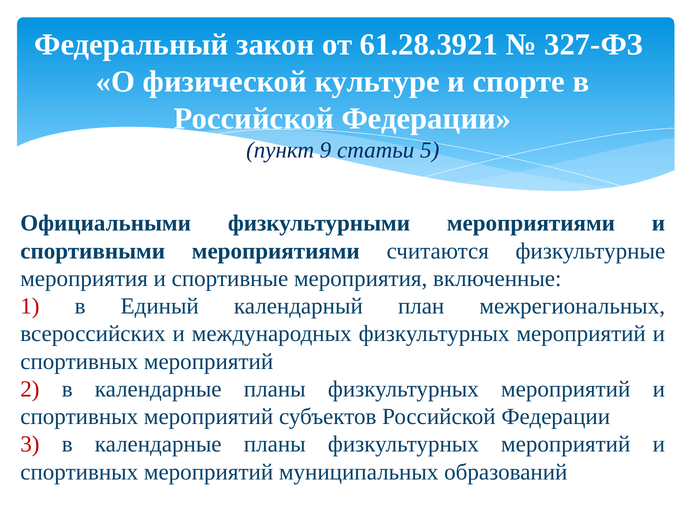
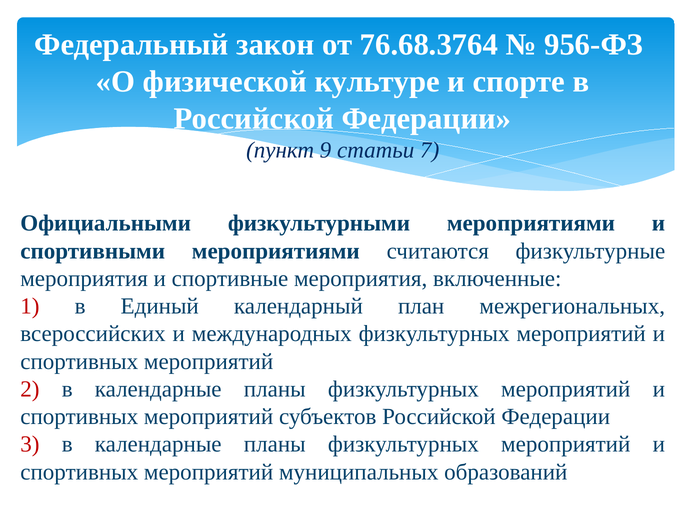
61.28.3921: 61.28.3921 -> 76.68.3764
327-ФЗ: 327-ФЗ -> 956-ФЗ
5: 5 -> 7
